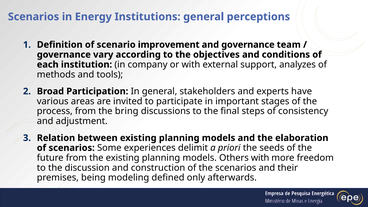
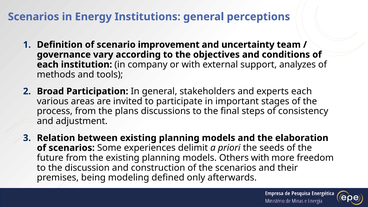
and governance: governance -> uncertainty
experts have: have -> each
bring: bring -> plans
